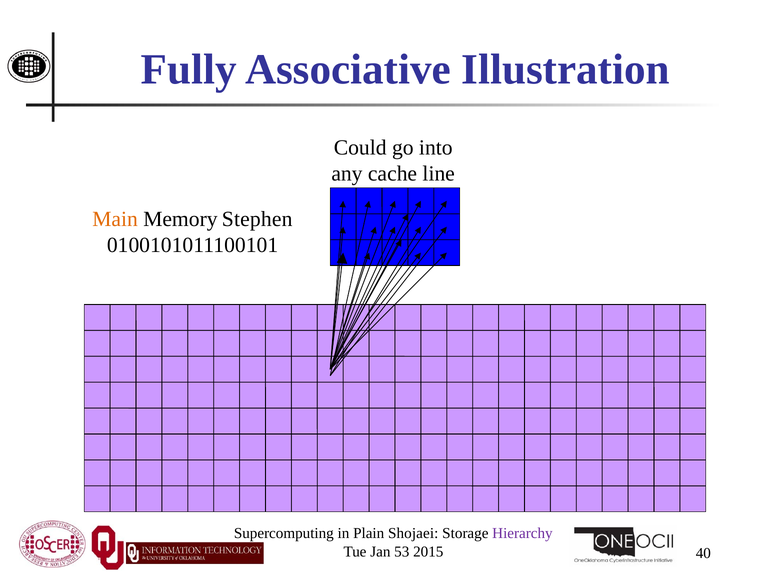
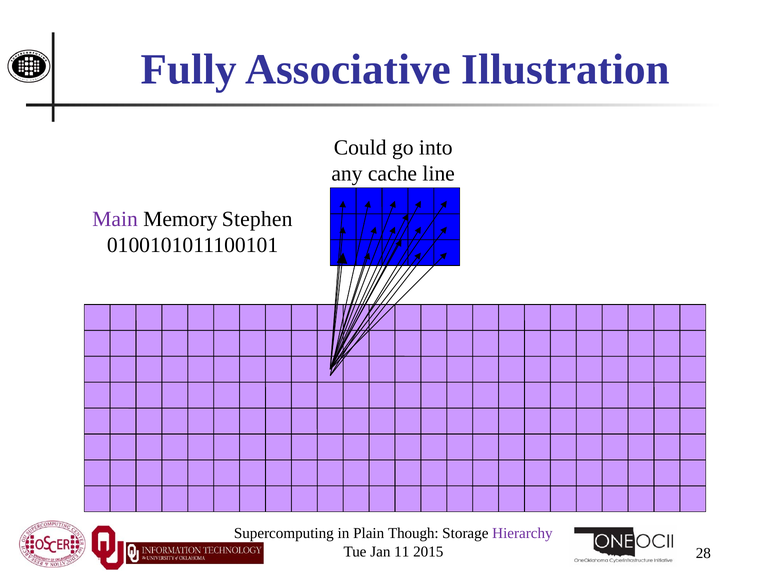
Main colour: orange -> purple
Shojaei: Shojaei -> Though
53: 53 -> 11
40: 40 -> 28
